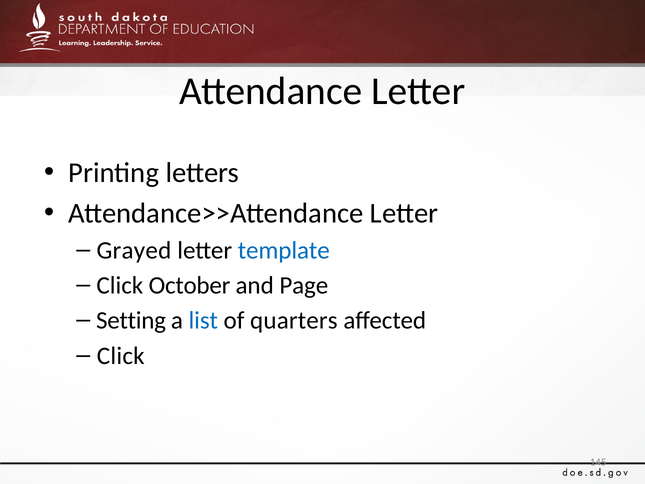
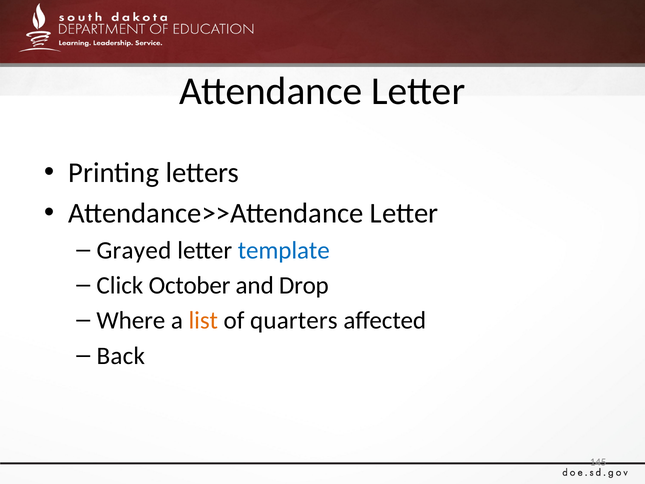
Page: Page -> Drop
Setting: Setting -> Where
list colour: blue -> orange
Click at (121, 356): Click -> Back
